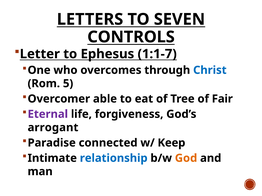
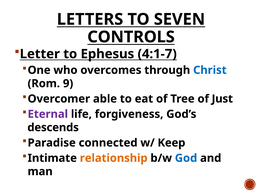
1:1-7: 1:1-7 -> 4:1-7
5: 5 -> 9
Fair: Fair -> Just
arrogant: arrogant -> descends
relationship colour: blue -> orange
God colour: orange -> blue
